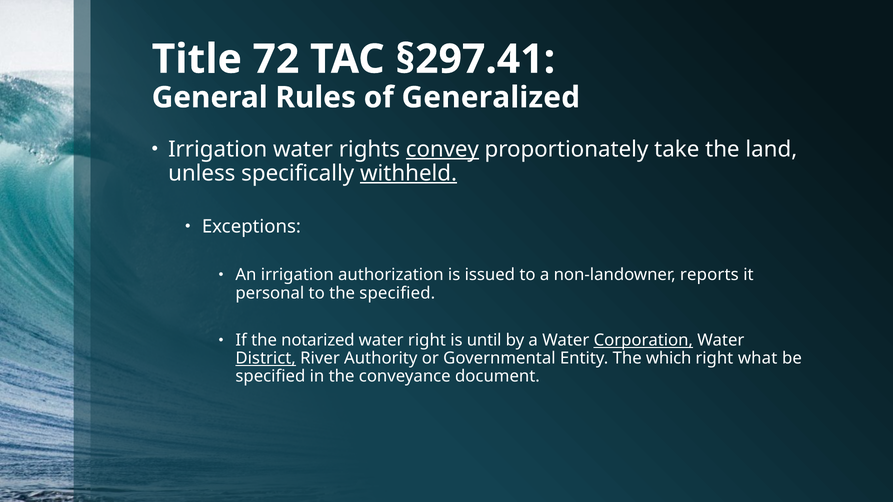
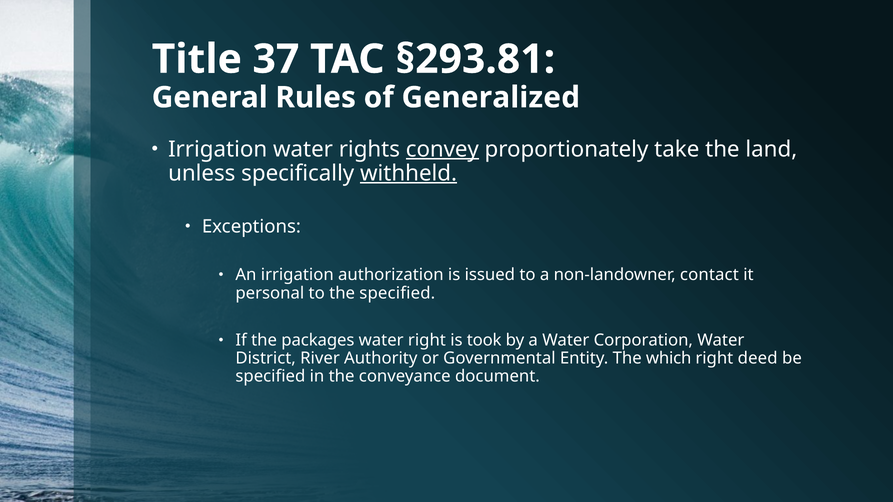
72: 72 -> 37
§297.41: §297.41 -> §293.81
reports: reports -> contact
notarized: notarized -> packages
until: until -> took
Corporation underline: present -> none
District underline: present -> none
what: what -> deed
